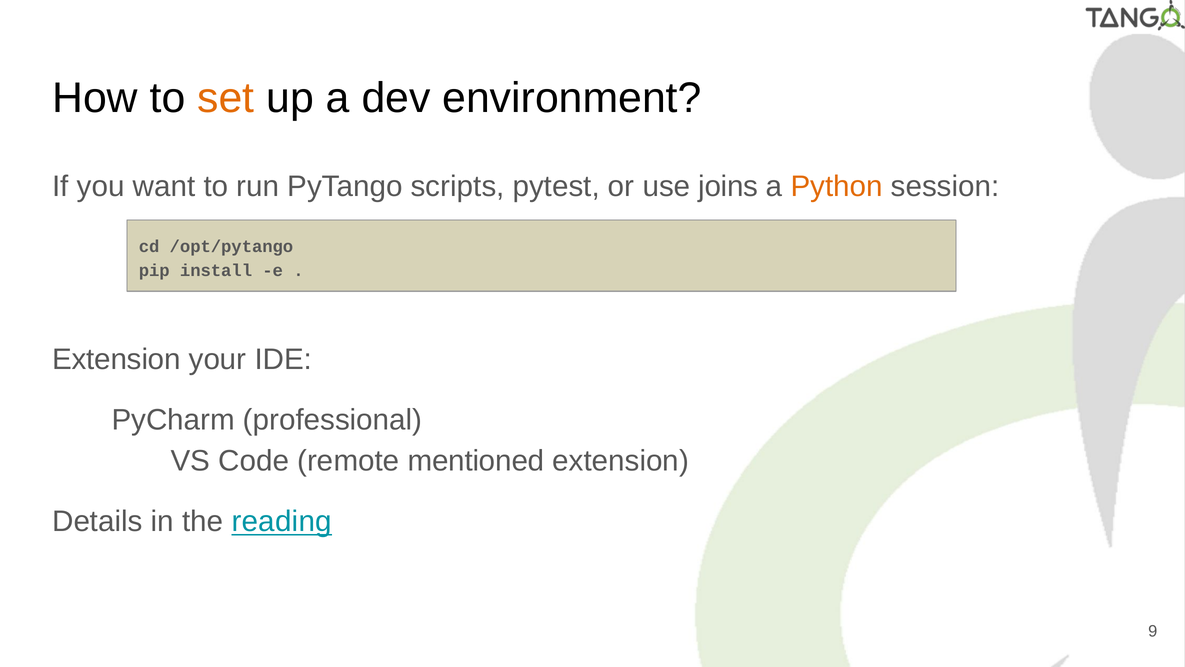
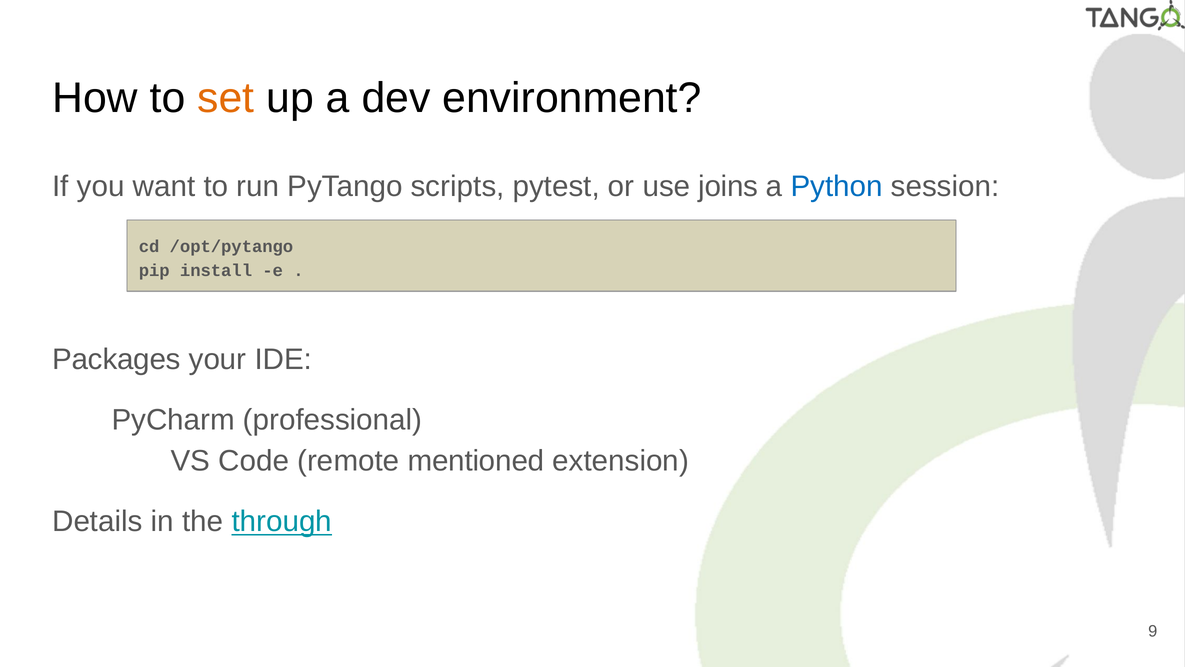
Python colour: orange -> blue
Extension at (116, 359): Extension -> Packages
reading: reading -> through
